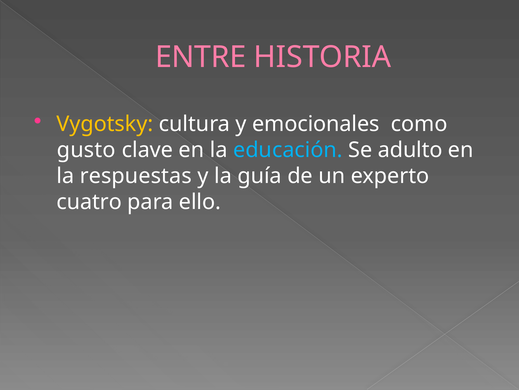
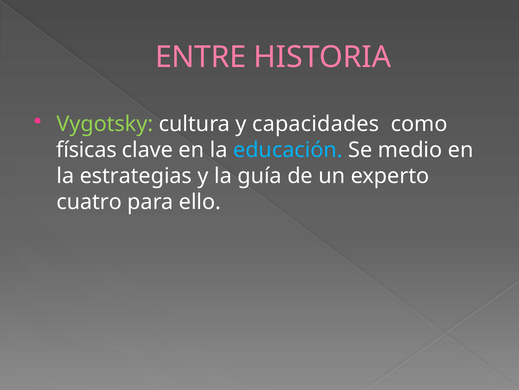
Vygotsky colour: yellow -> light green
emocionales: emocionales -> capacidades
gusto: gusto -> físicas
adulto: adulto -> medio
respuestas: respuestas -> estrategias
